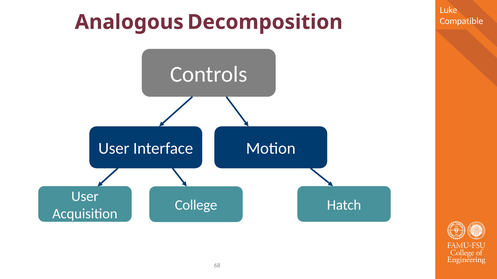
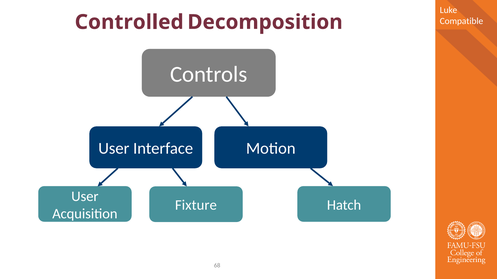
Analogous: Analogous -> Controlled
College: College -> Fixture
